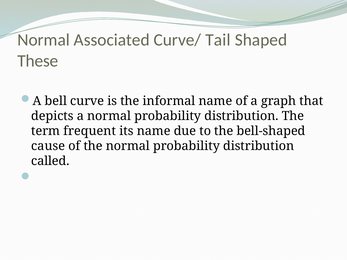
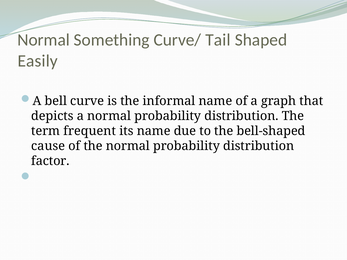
Associated: Associated -> Something
These: These -> Easily
called: called -> factor
